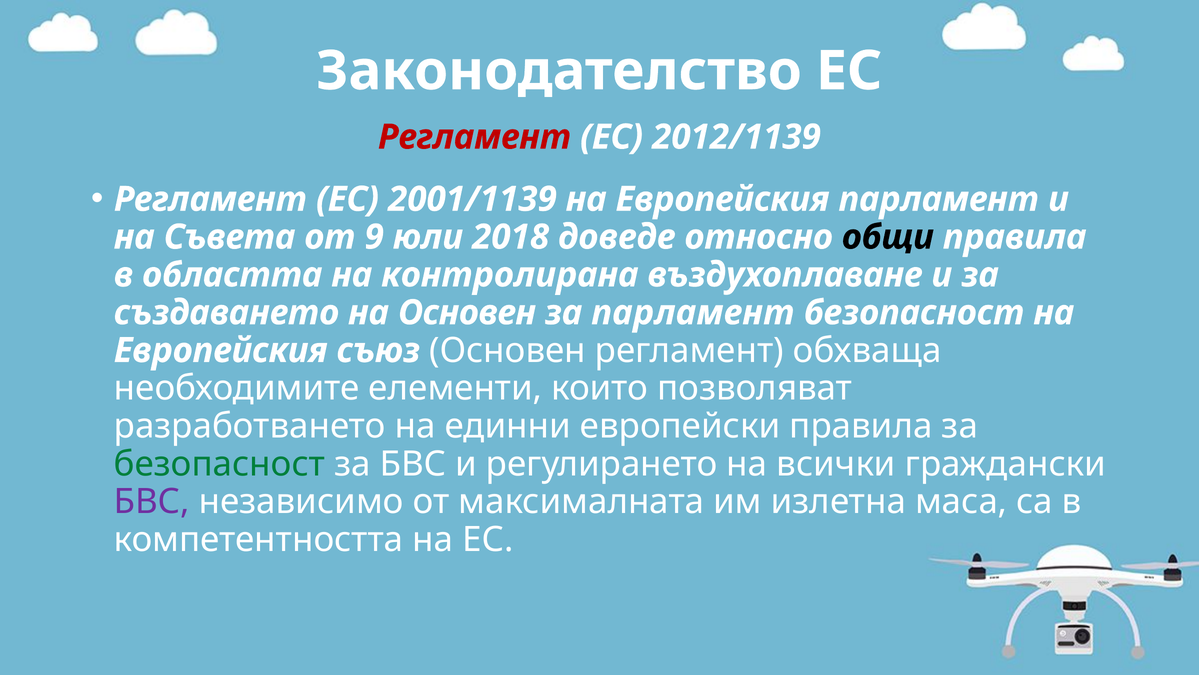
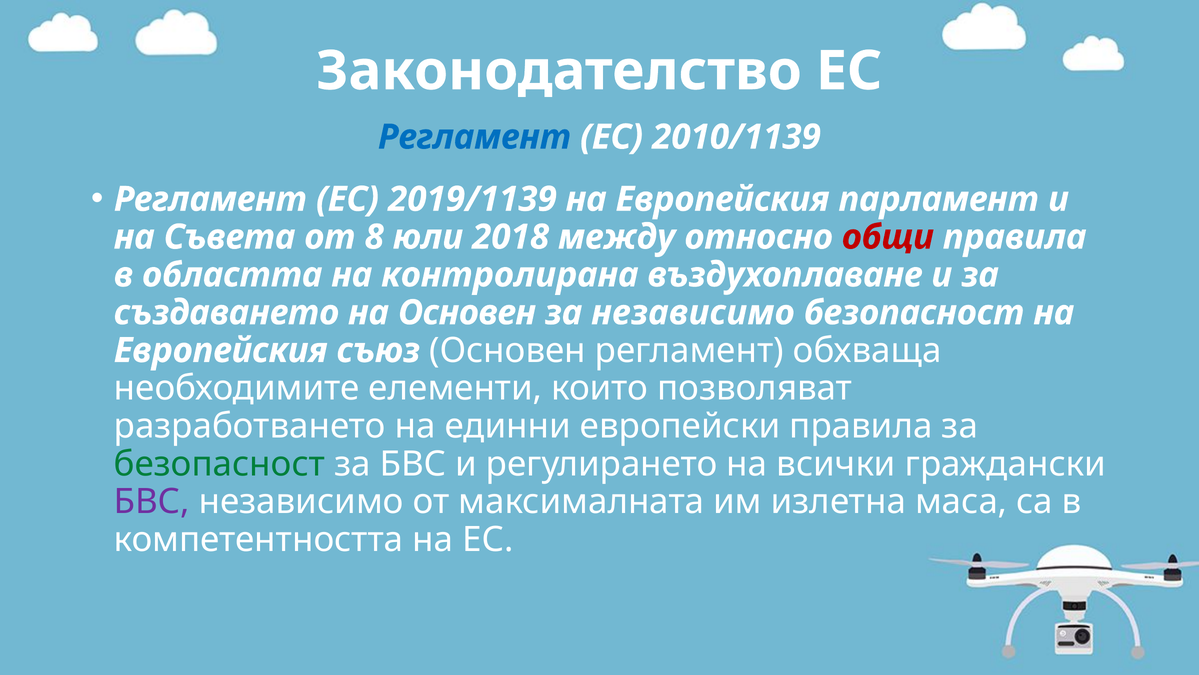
Регламент at (475, 137) colour: red -> blue
2012/1139: 2012/1139 -> 2010/1139
2001/1139: 2001/1139 -> 2019/1139
9: 9 -> 8
доведе: доведе -> между
общи colour: black -> red
за парламент: парламент -> независимо
